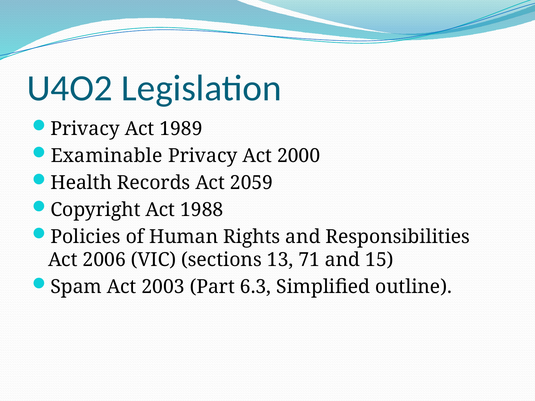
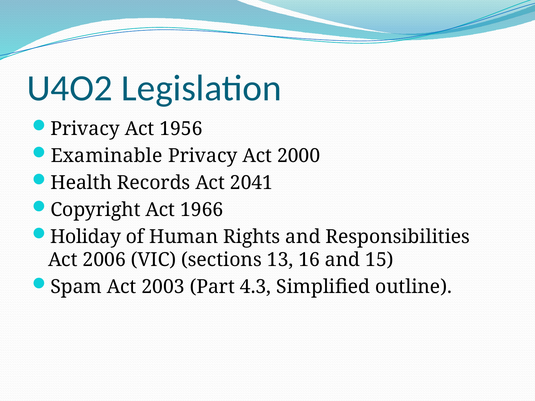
1989: 1989 -> 1956
2059: 2059 -> 2041
1988: 1988 -> 1966
Policies: Policies -> Holiday
71: 71 -> 16
6.3: 6.3 -> 4.3
